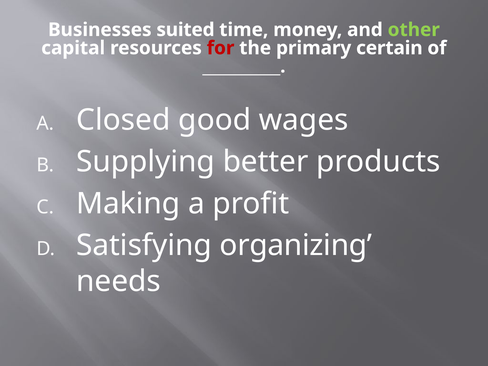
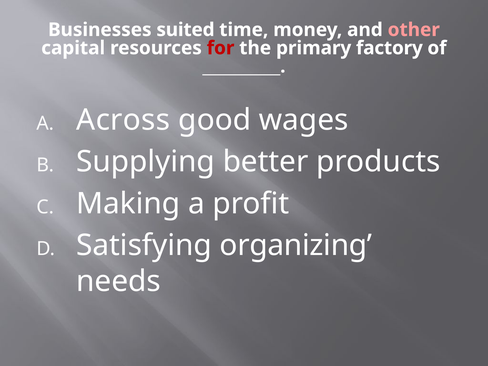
other colour: light green -> pink
certain: certain -> factory
Closed: Closed -> Across
